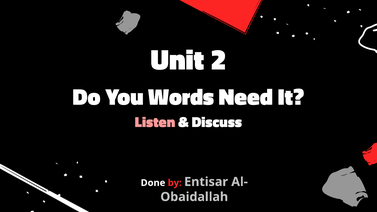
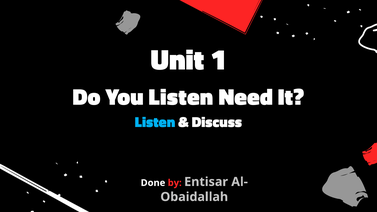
2: 2 -> 1
You Words: Words -> Listen
Listen at (155, 122) colour: pink -> light blue
